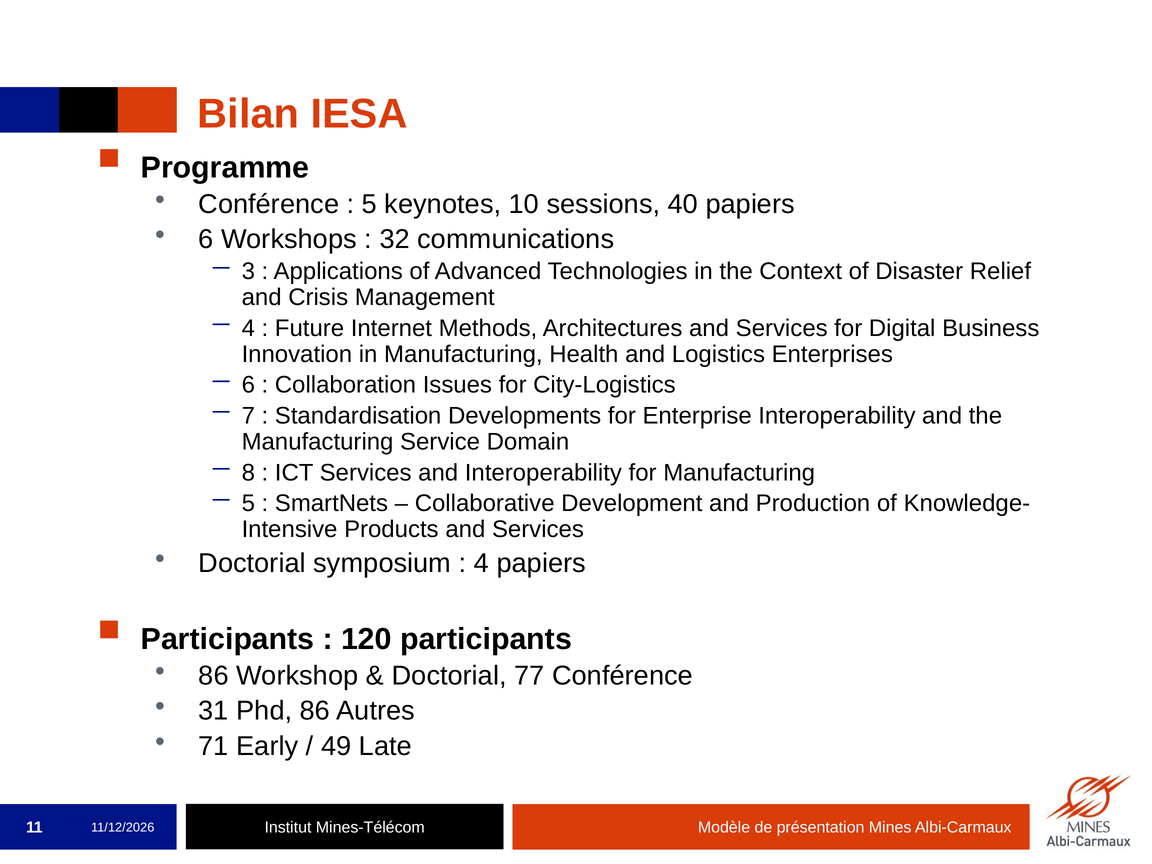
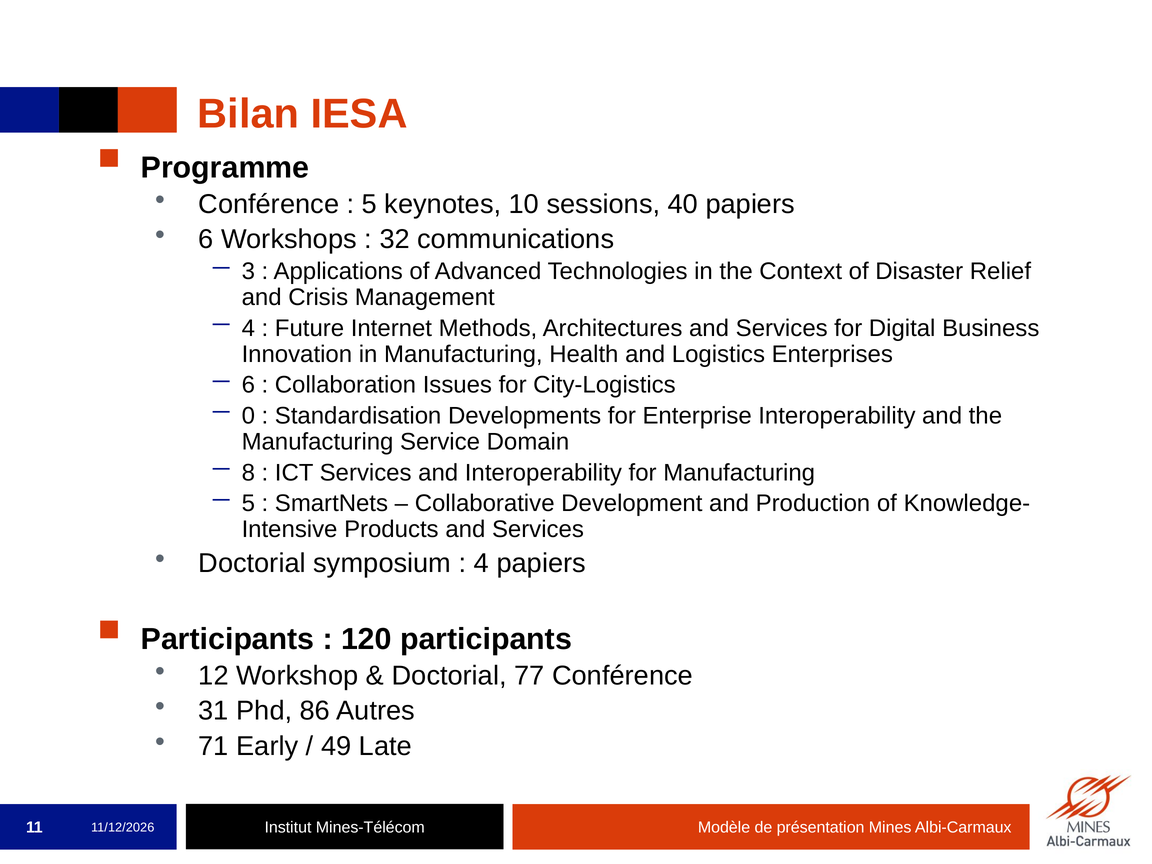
7: 7 -> 0
86 at (214, 676): 86 -> 12
